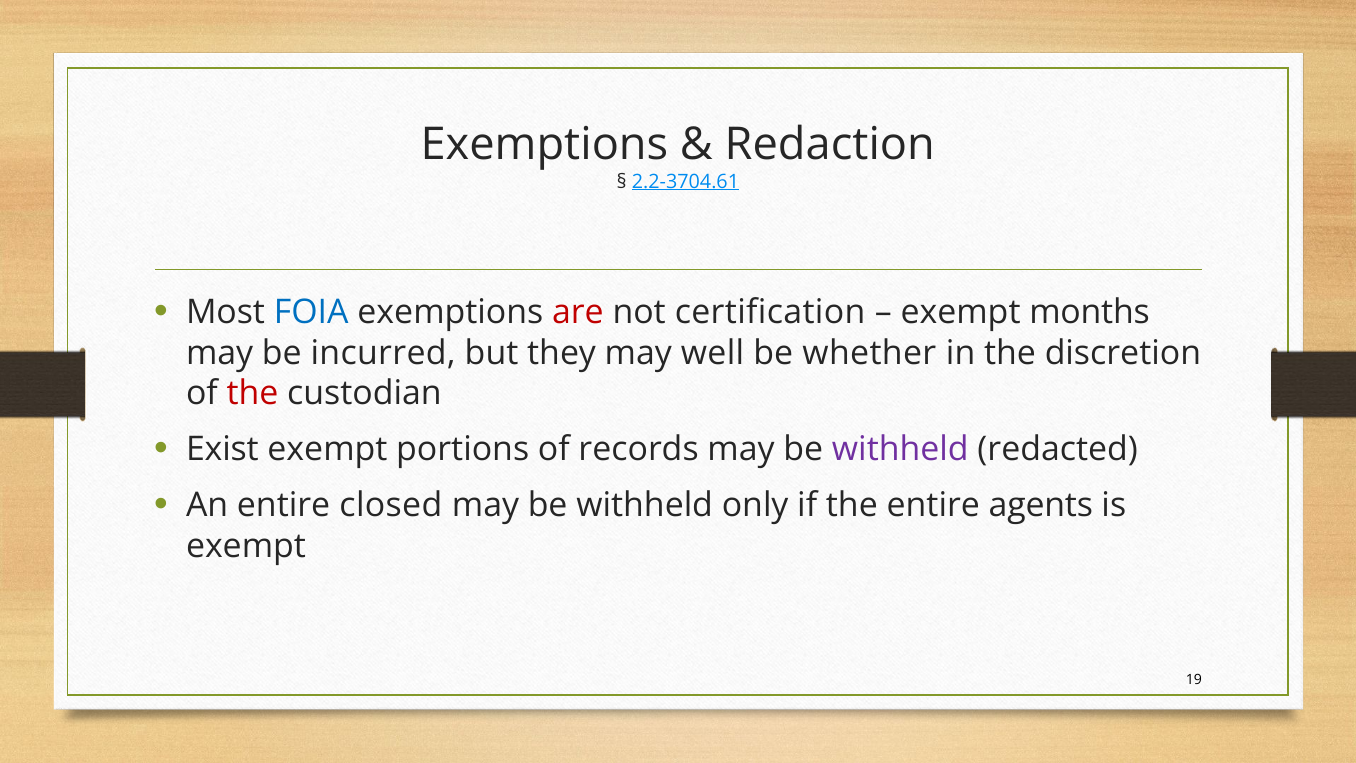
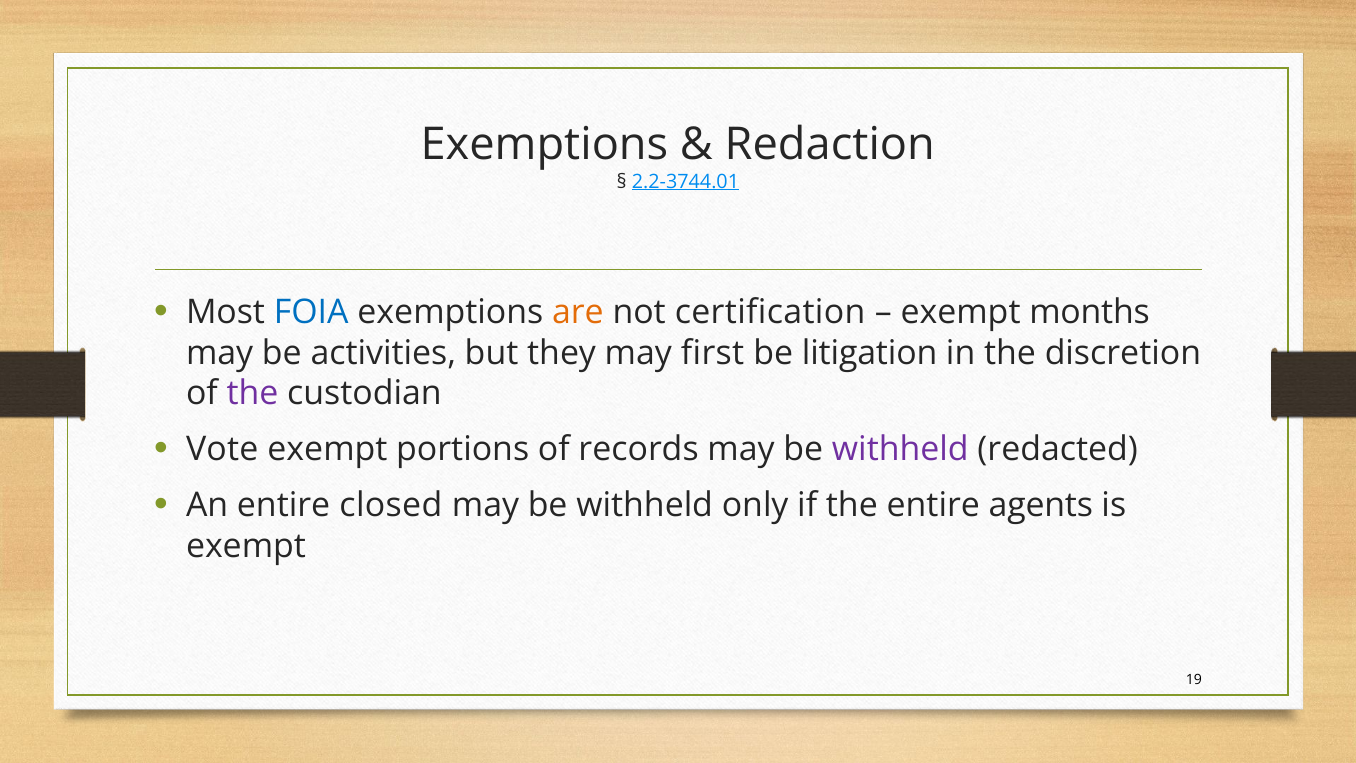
2.2-3704.61: 2.2-3704.61 -> 2.2-3744.01
are colour: red -> orange
incurred: incurred -> activities
well: well -> first
whether: whether -> litigation
the at (252, 394) colour: red -> purple
Exist: Exist -> Vote
